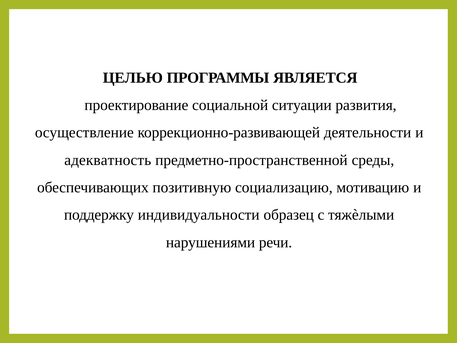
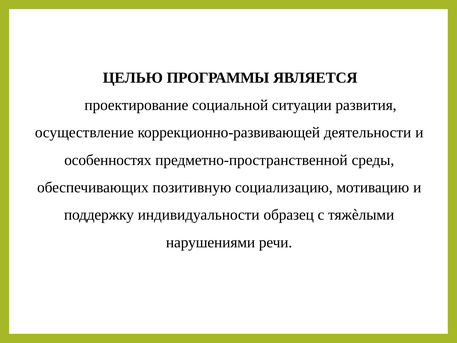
адекватность: адекватность -> особенностях
